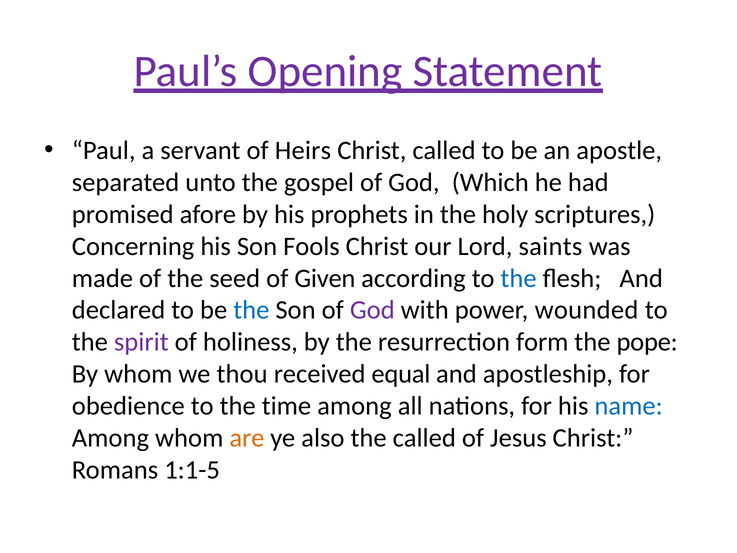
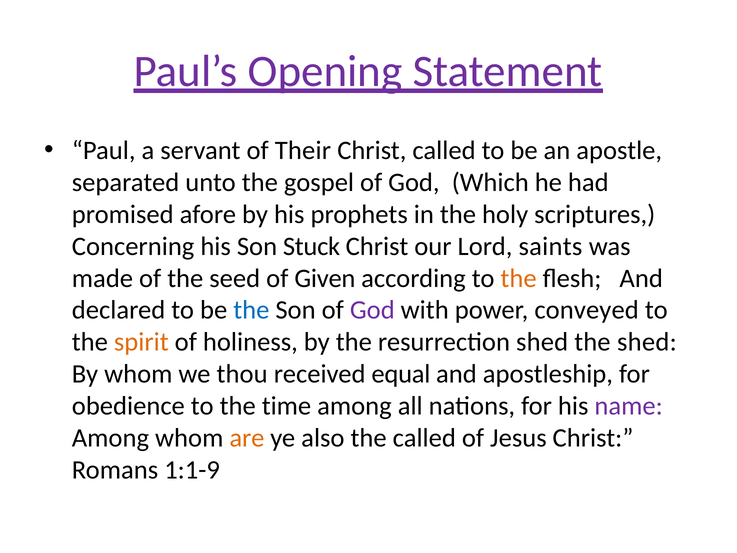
Heirs: Heirs -> Their
Fools: Fools -> Stuck
the at (519, 278) colour: blue -> orange
wounded: wounded -> conveyed
spirit colour: purple -> orange
resurrection form: form -> shed
the pope: pope -> shed
name colour: blue -> purple
1:1-5: 1:1-5 -> 1:1-9
